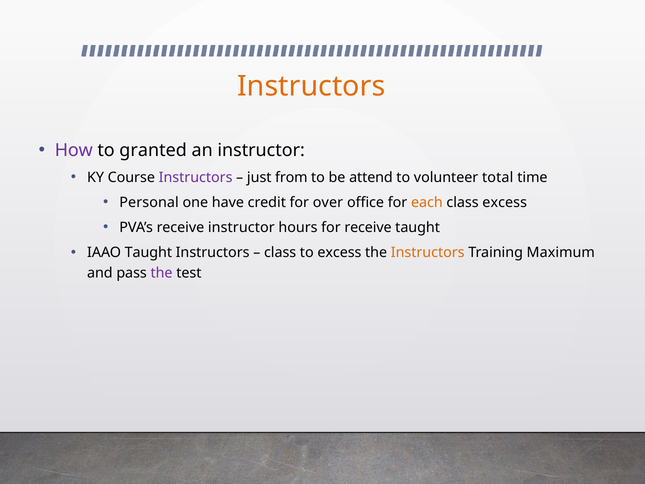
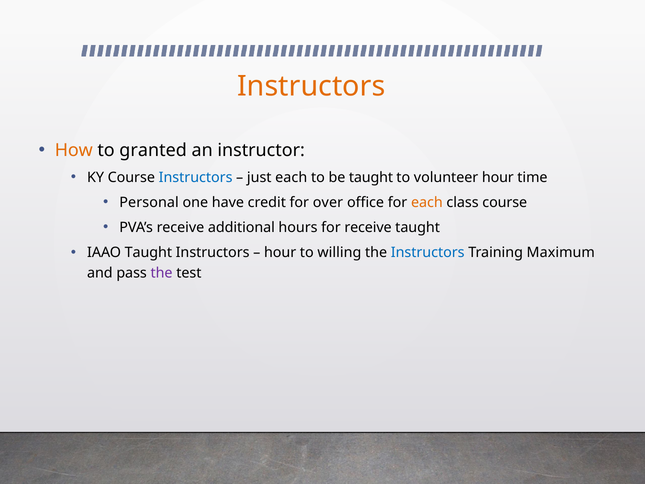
How colour: purple -> orange
Instructors at (196, 177) colour: purple -> blue
just from: from -> each
be attend: attend -> taught
volunteer total: total -> hour
class excess: excess -> course
receive instructor: instructor -> additional
class at (280, 252): class -> hour
to excess: excess -> willing
Instructors at (428, 252) colour: orange -> blue
